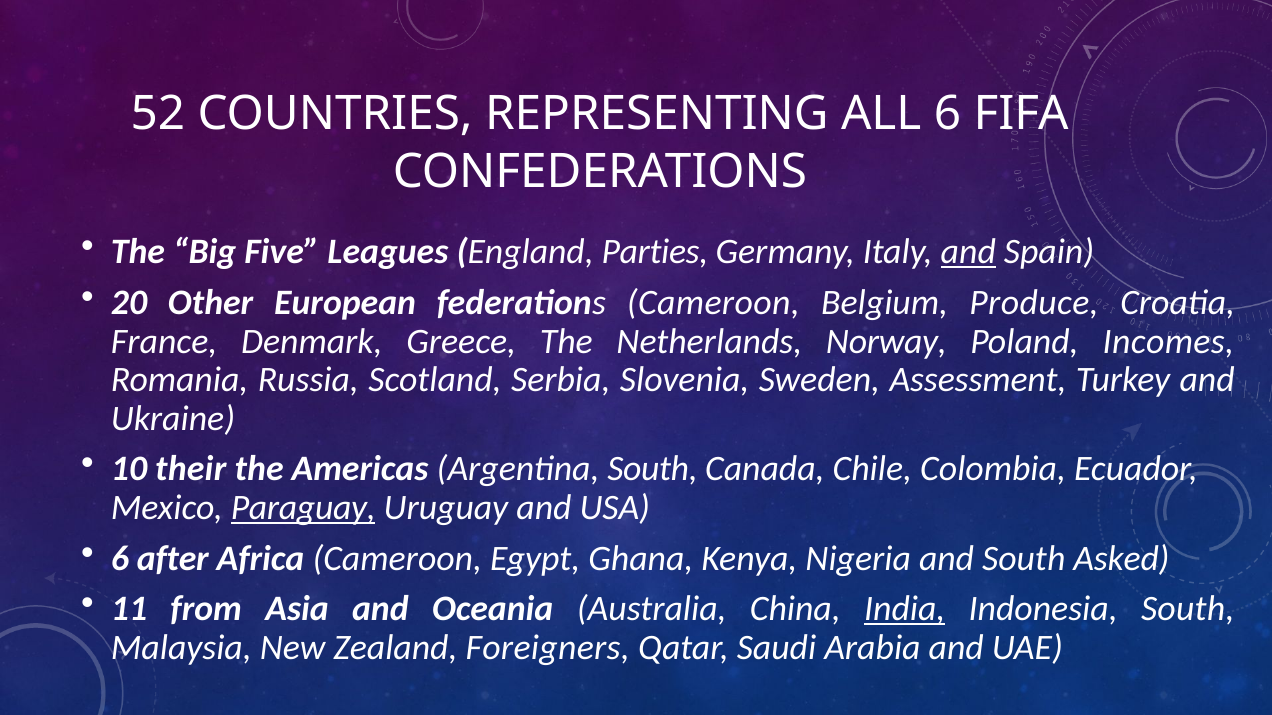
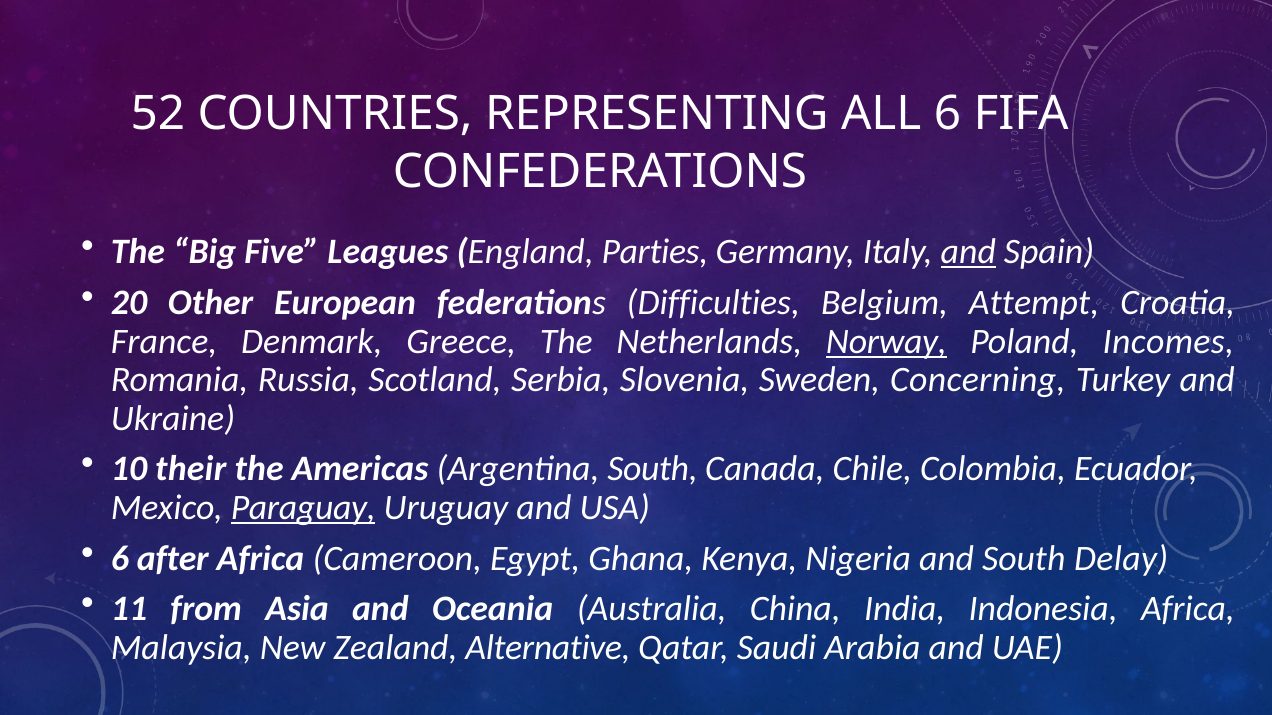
federations Cameroon: Cameroon -> Difficulties
Produce: Produce -> Attempt
Norway underline: none -> present
Assessment: Assessment -> Concerning
Asked: Asked -> Delay
India underline: present -> none
Indonesia South: South -> Africa
Foreigners: Foreigners -> Alternative
